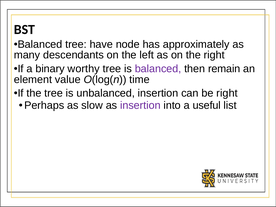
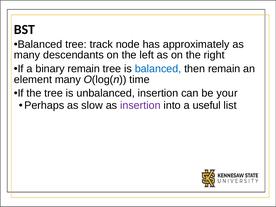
have: have -> track
binary worthy: worthy -> remain
balanced at (158, 69) colour: purple -> blue
element value: value -> many
be right: right -> your
